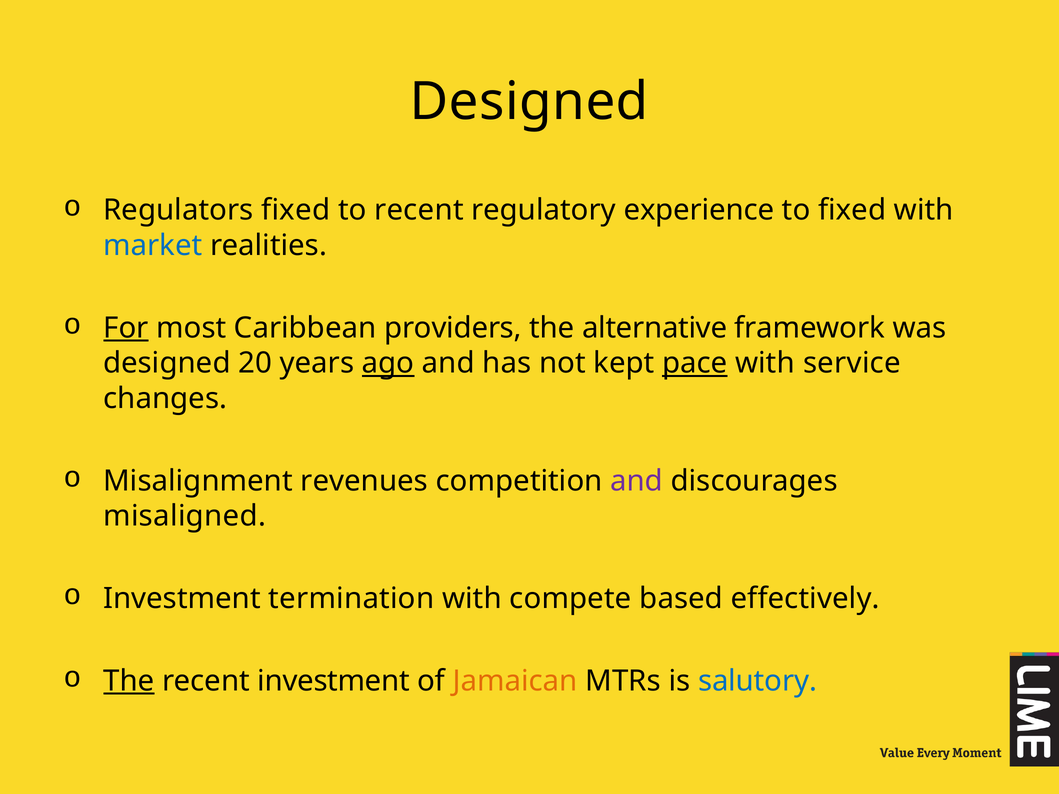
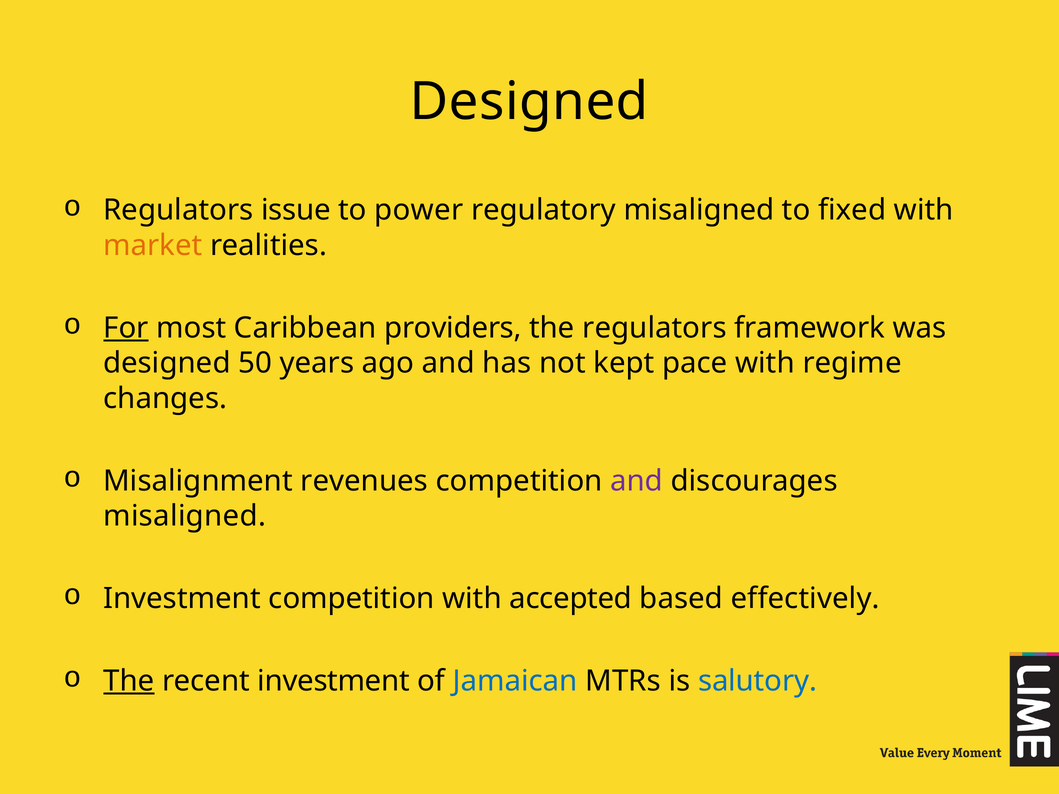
Regulators fixed: fixed -> issue
to recent: recent -> power
regulatory experience: experience -> misaligned
market colour: blue -> orange
the alternative: alternative -> regulators
20: 20 -> 50
ago underline: present -> none
pace underline: present -> none
service: service -> regime
Investment termination: termination -> competition
compete: compete -> accepted
Jamaican colour: orange -> blue
